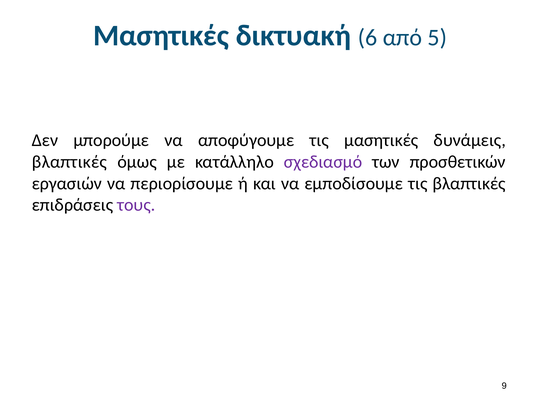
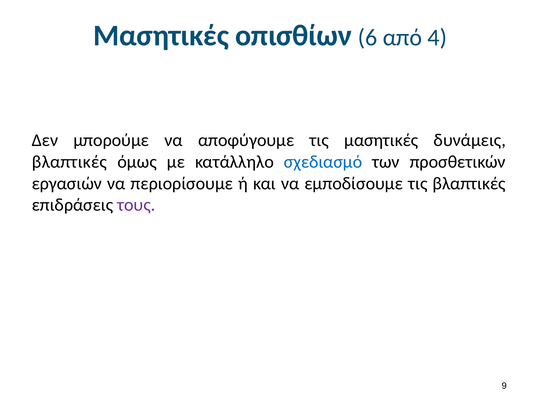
δικτυακή: δικτυακή -> οπισθίων
5: 5 -> 4
σχεδιασμό colour: purple -> blue
